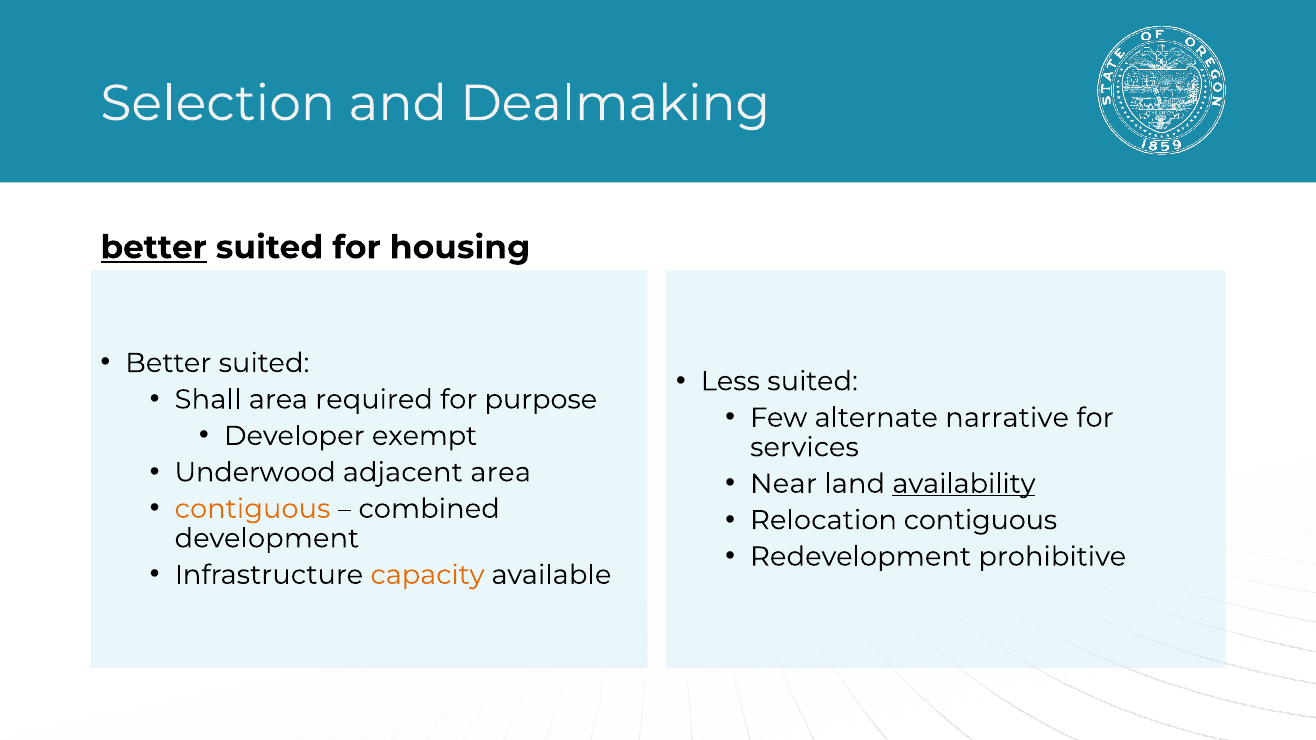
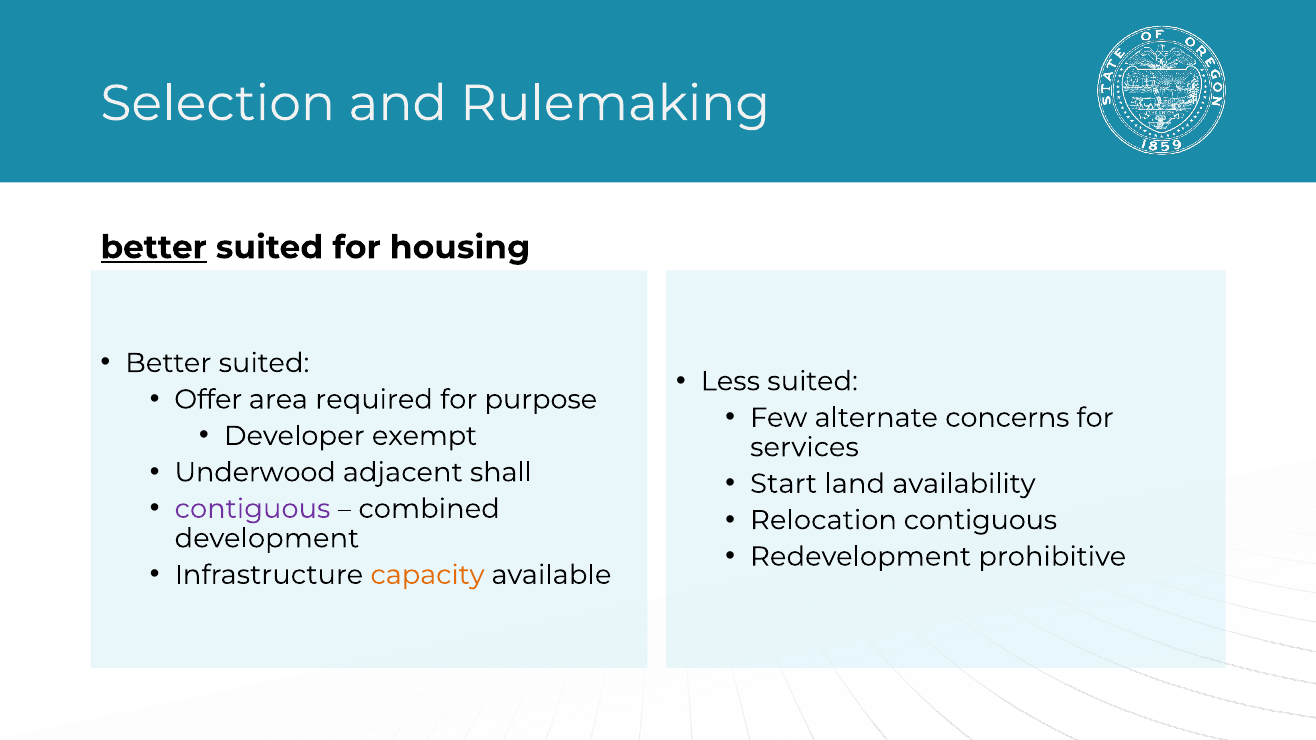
Dealmaking: Dealmaking -> Rulemaking
Shall: Shall -> Offer
narrative: narrative -> concerns
adjacent area: area -> shall
Near: Near -> Start
availability underline: present -> none
contiguous at (252, 509) colour: orange -> purple
